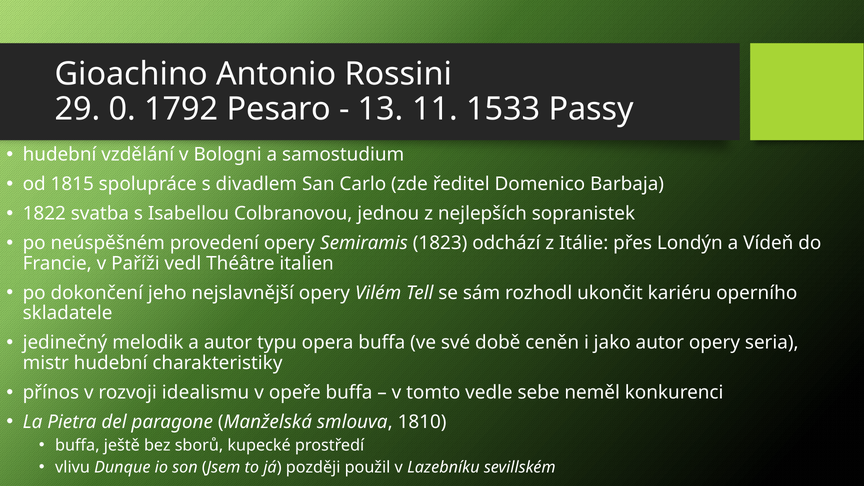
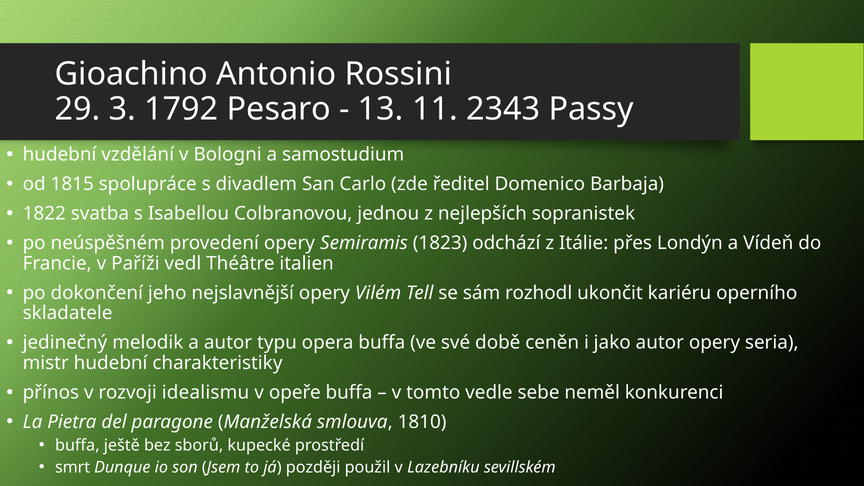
0: 0 -> 3
1533: 1533 -> 2343
vlivu: vlivu -> smrt
